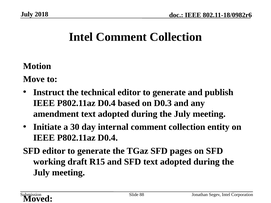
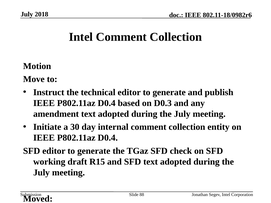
pages: pages -> check
